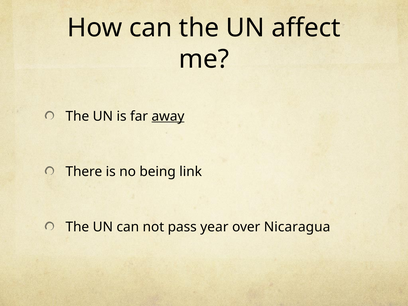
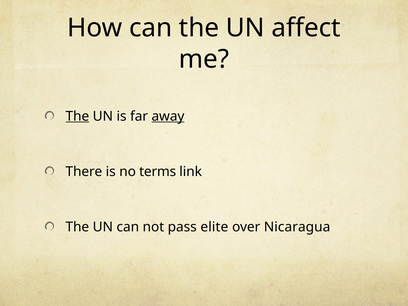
The at (77, 116) underline: none -> present
being: being -> terms
year: year -> elite
